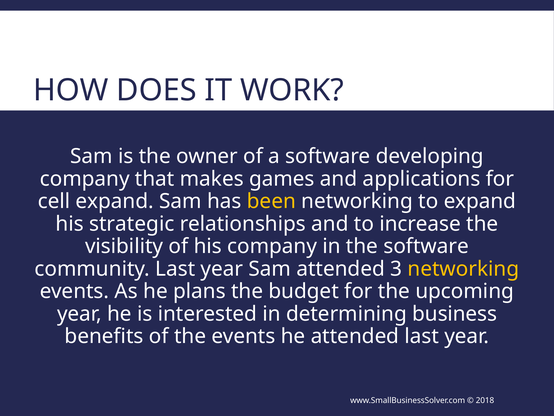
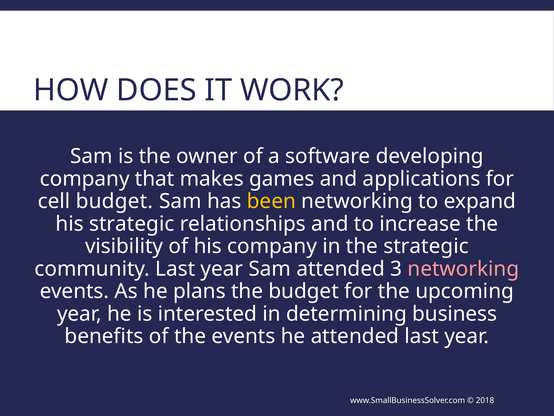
cell expand: expand -> budget
the software: software -> strategic
networking at (463, 269) colour: yellow -> pink
